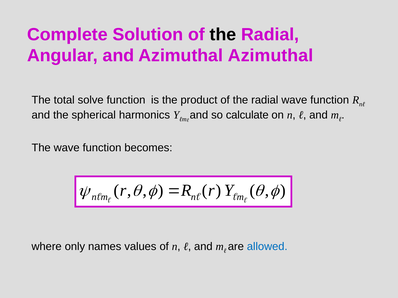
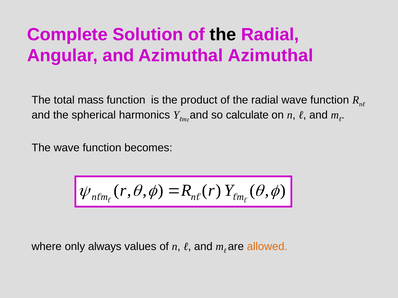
solve: solve -> mass
names: names -> always
allowed colour: blue -> orange
